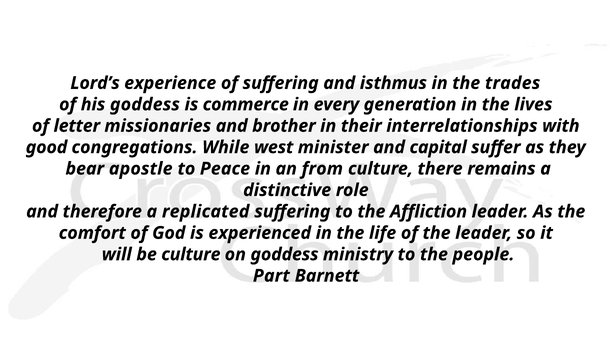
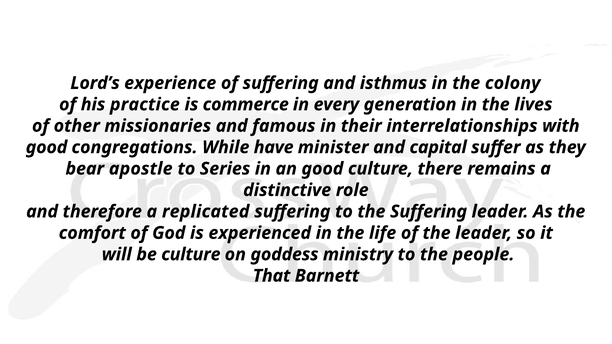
trades: trades -> colony
his goddess: goddess -> practice
letter: letter -> other
brother: brother -> famous
west: west -> have
Peace: Peace -> Series
an from: from -> good
the Affliction: Affliction -> Suffering
Part: Part -> That
